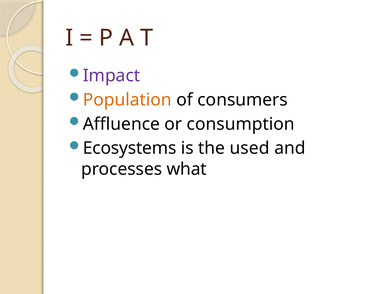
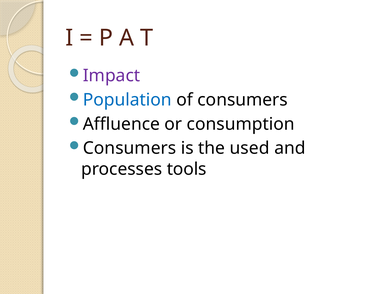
Population colour: orange -> blue
Ecosystems at (130, 148): Ecosystems -> Consumers
what: what -> tools
